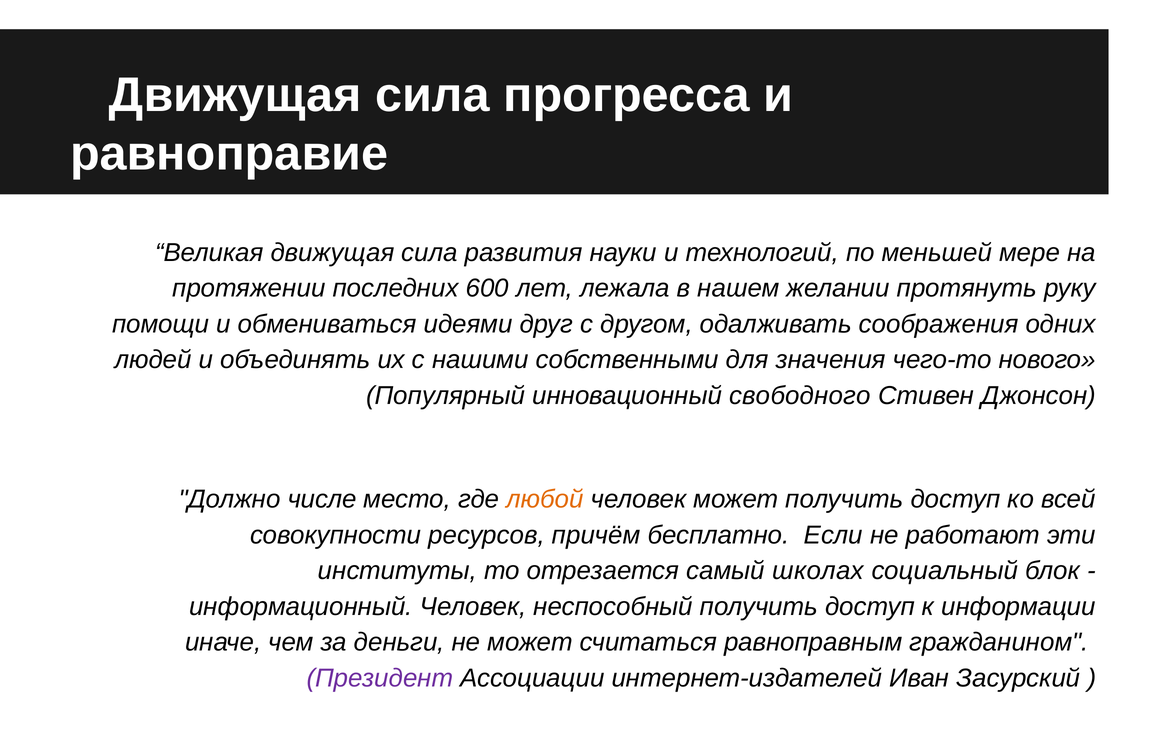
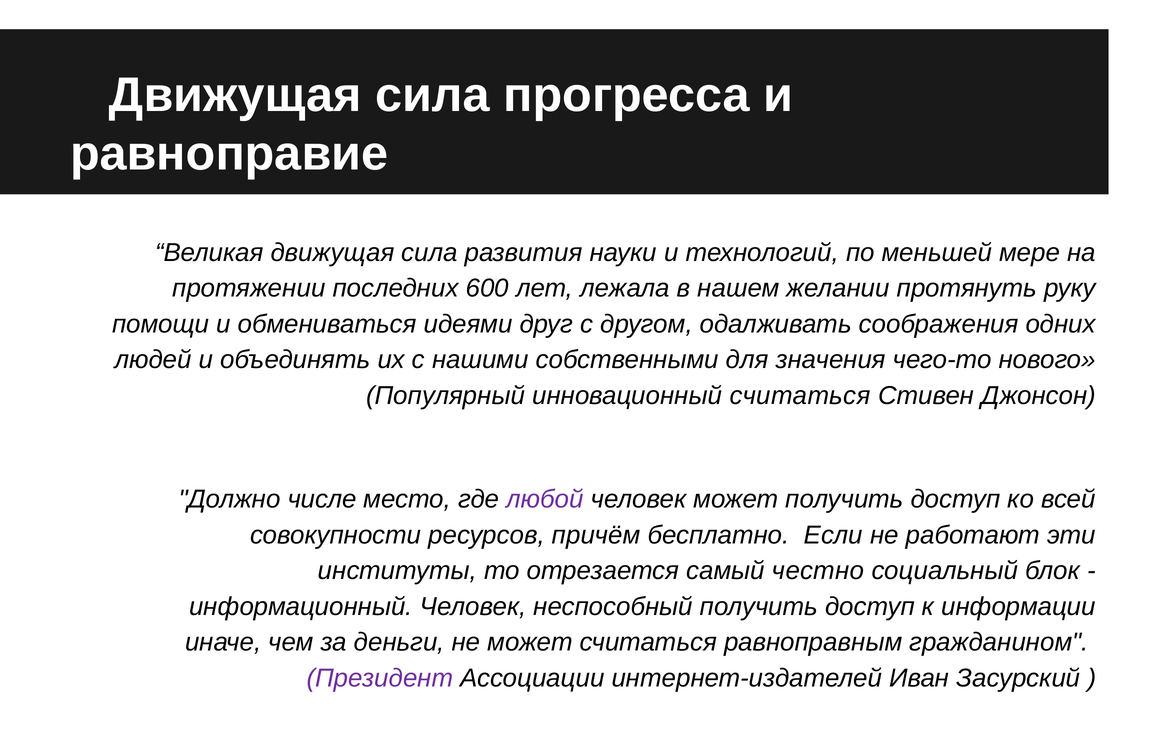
инновационный свободного: свободного -> считаться
любой colour: orange -> purple
школах: школах -> честно
